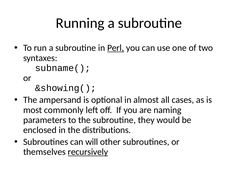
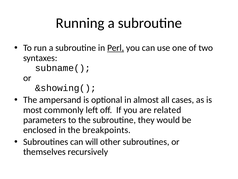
naming: naming -> related
distributions: distributions -> breakpoints
recursively underline: present -> none
